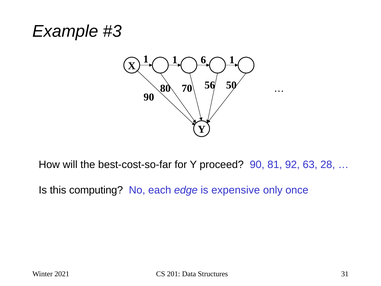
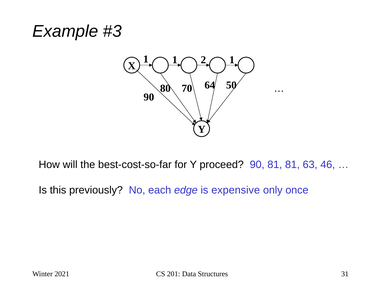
6: 6 -> 2
56: 56 -> 64
81 92: 92 -> 81
28: 28 -> 46
computing: computing -> previously
